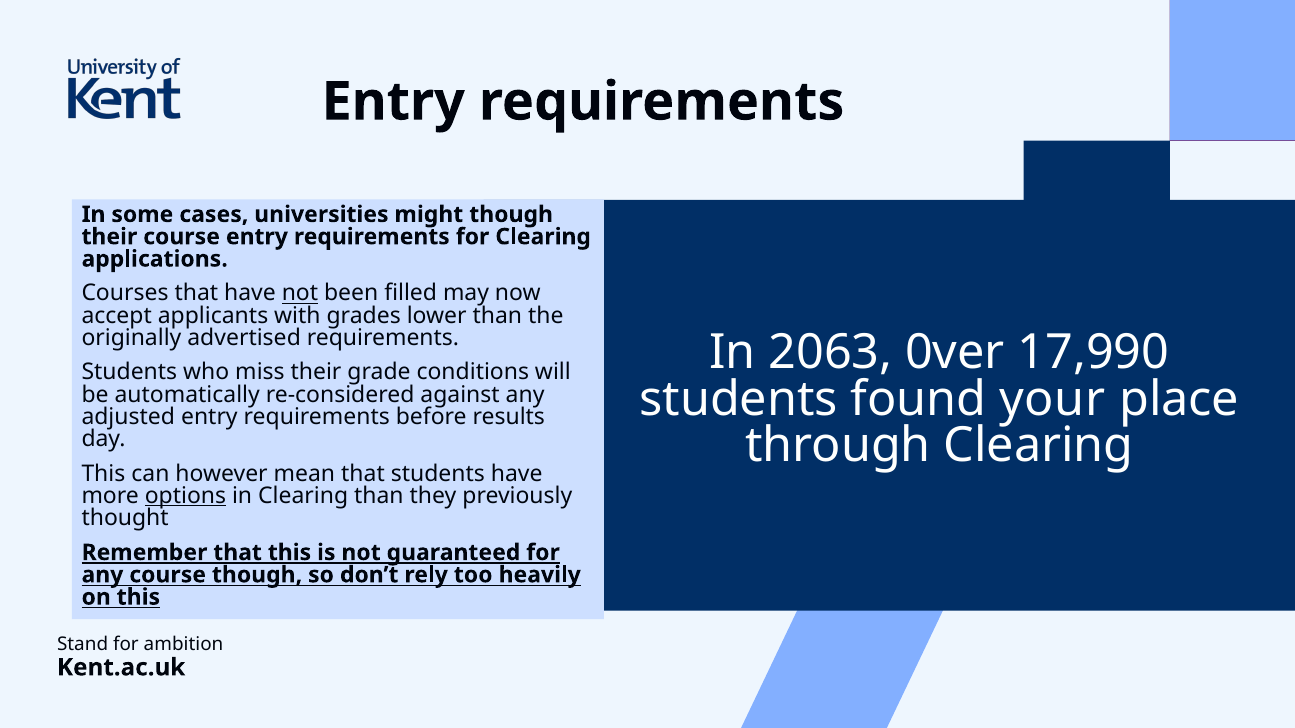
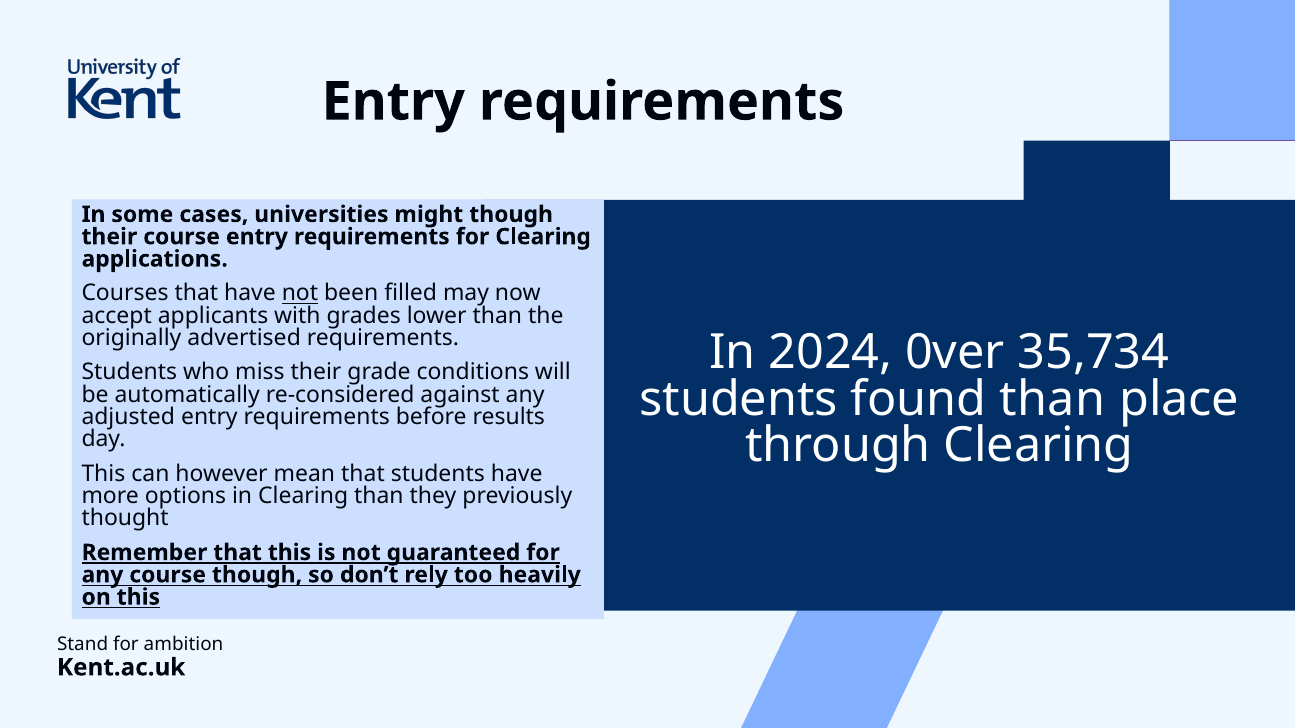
2063: 2063 -> 2024
17,990: 17,990 -> 35,734
found your: your -> than
options underline: present -> none
